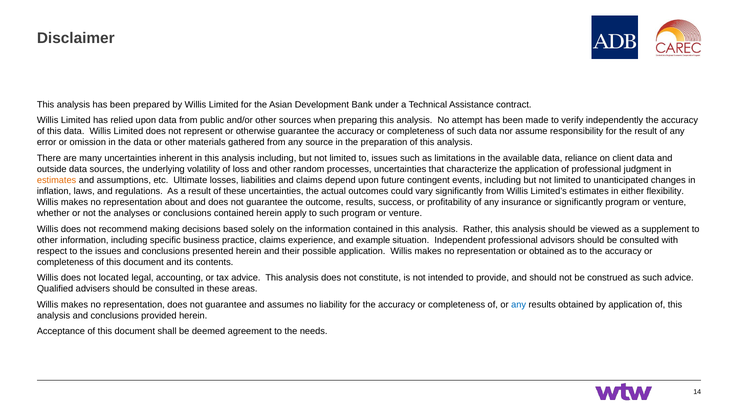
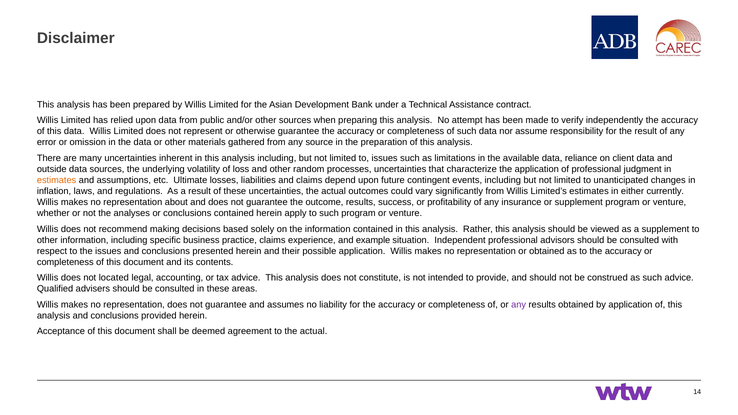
flexibility: flexibility -> currently
or significantly: significantly -> supplement
any at (519, 305) colour: blue -> purple
to the needs: needs -> actual
